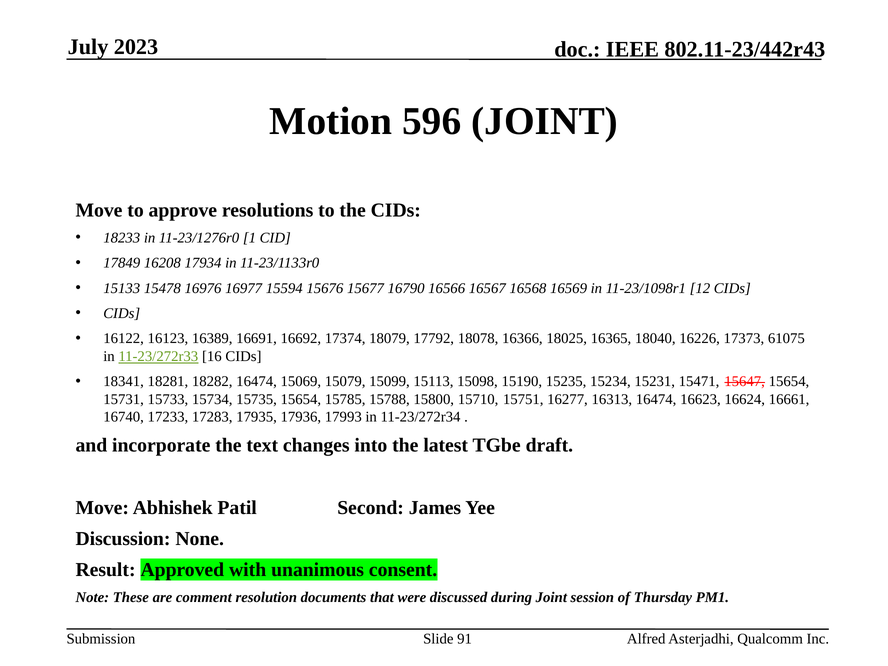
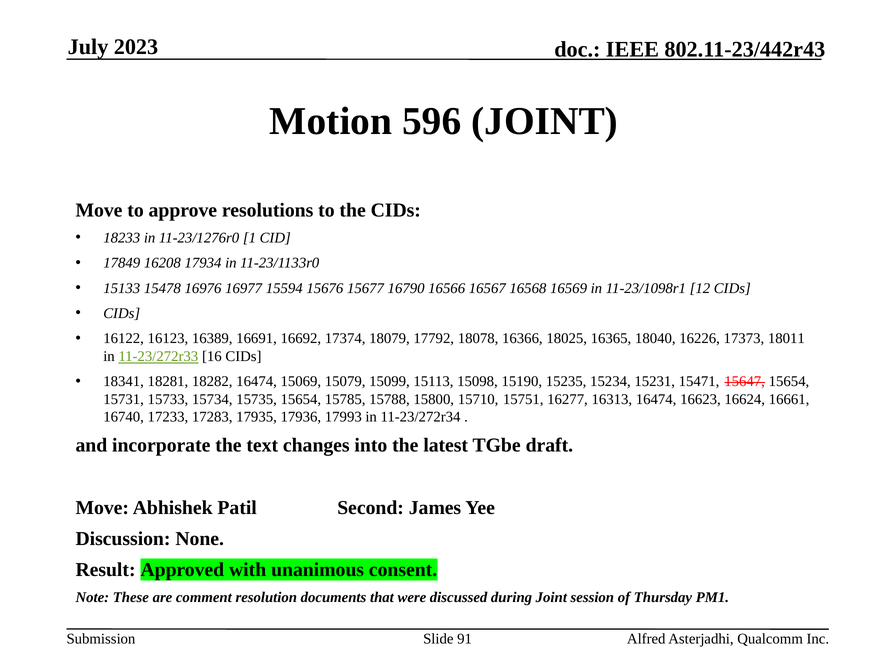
61075: 61075 -> 18011
